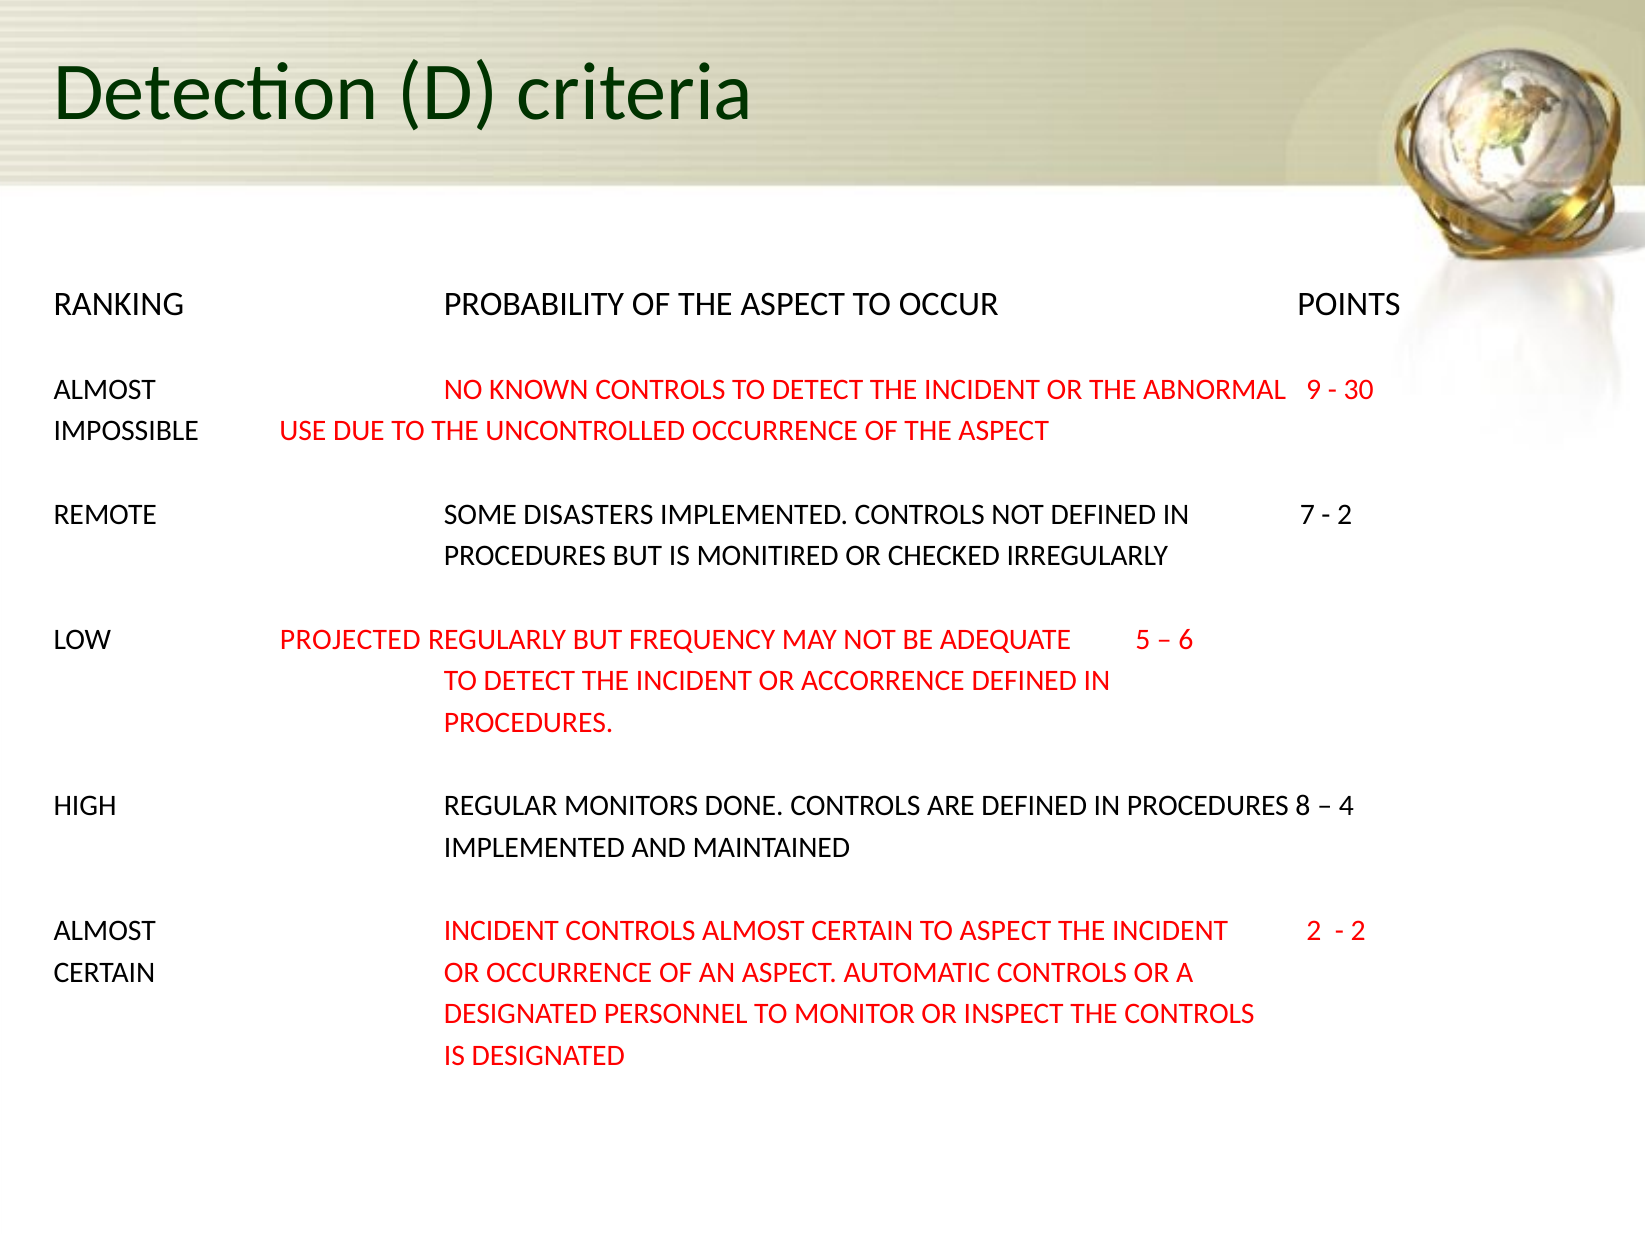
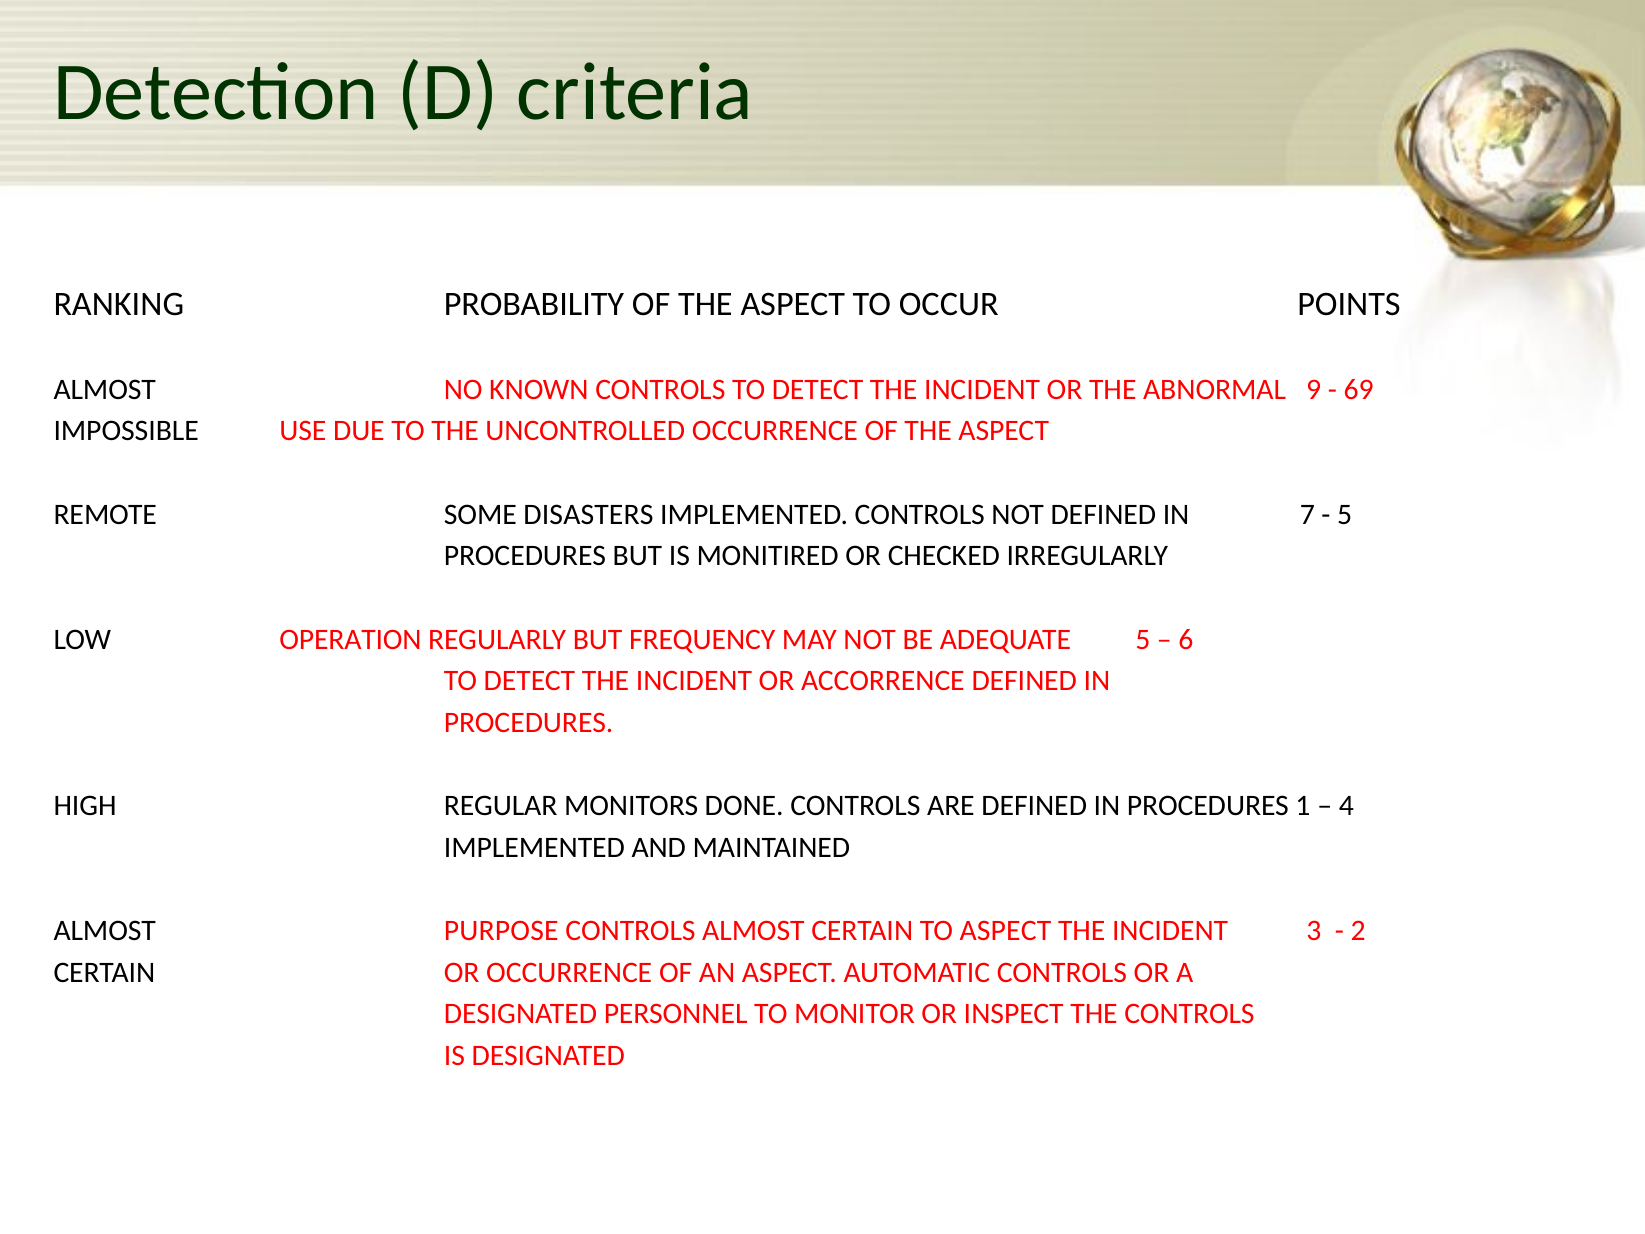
30: 30 -> 69
2 at (1345, 514): 2 -> 5
PROJECTED: PROJECTED -> OPERATION
8: 8 -> 1
ALMOST INCIDENT: INCIDENT -> PURPOSE
INCIDENT 2: 2 -> 3
